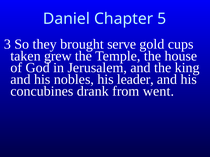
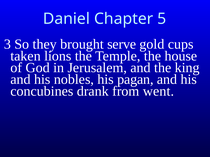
grew: grew -> lions
leader: leader -> pagan
